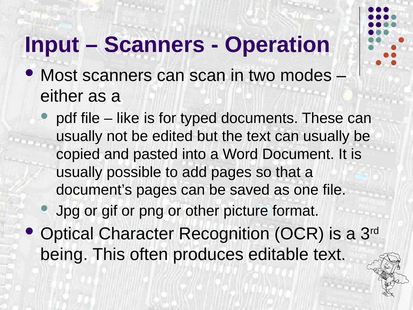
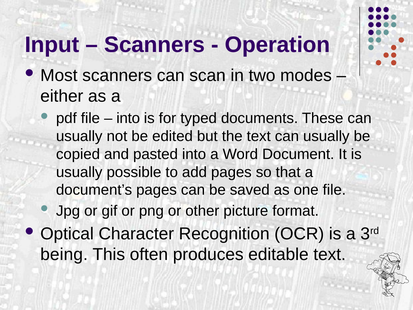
like at (128, 118): like -> into
